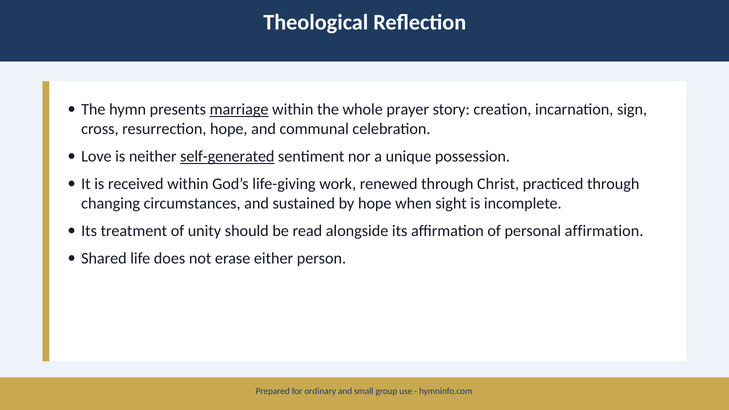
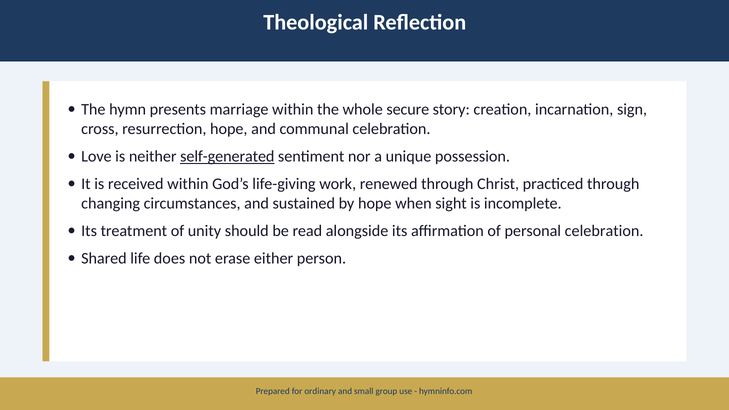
marriage underline: present -> none
prayer: prayer -> secure
personal affirmation: affirmation -> celebration
